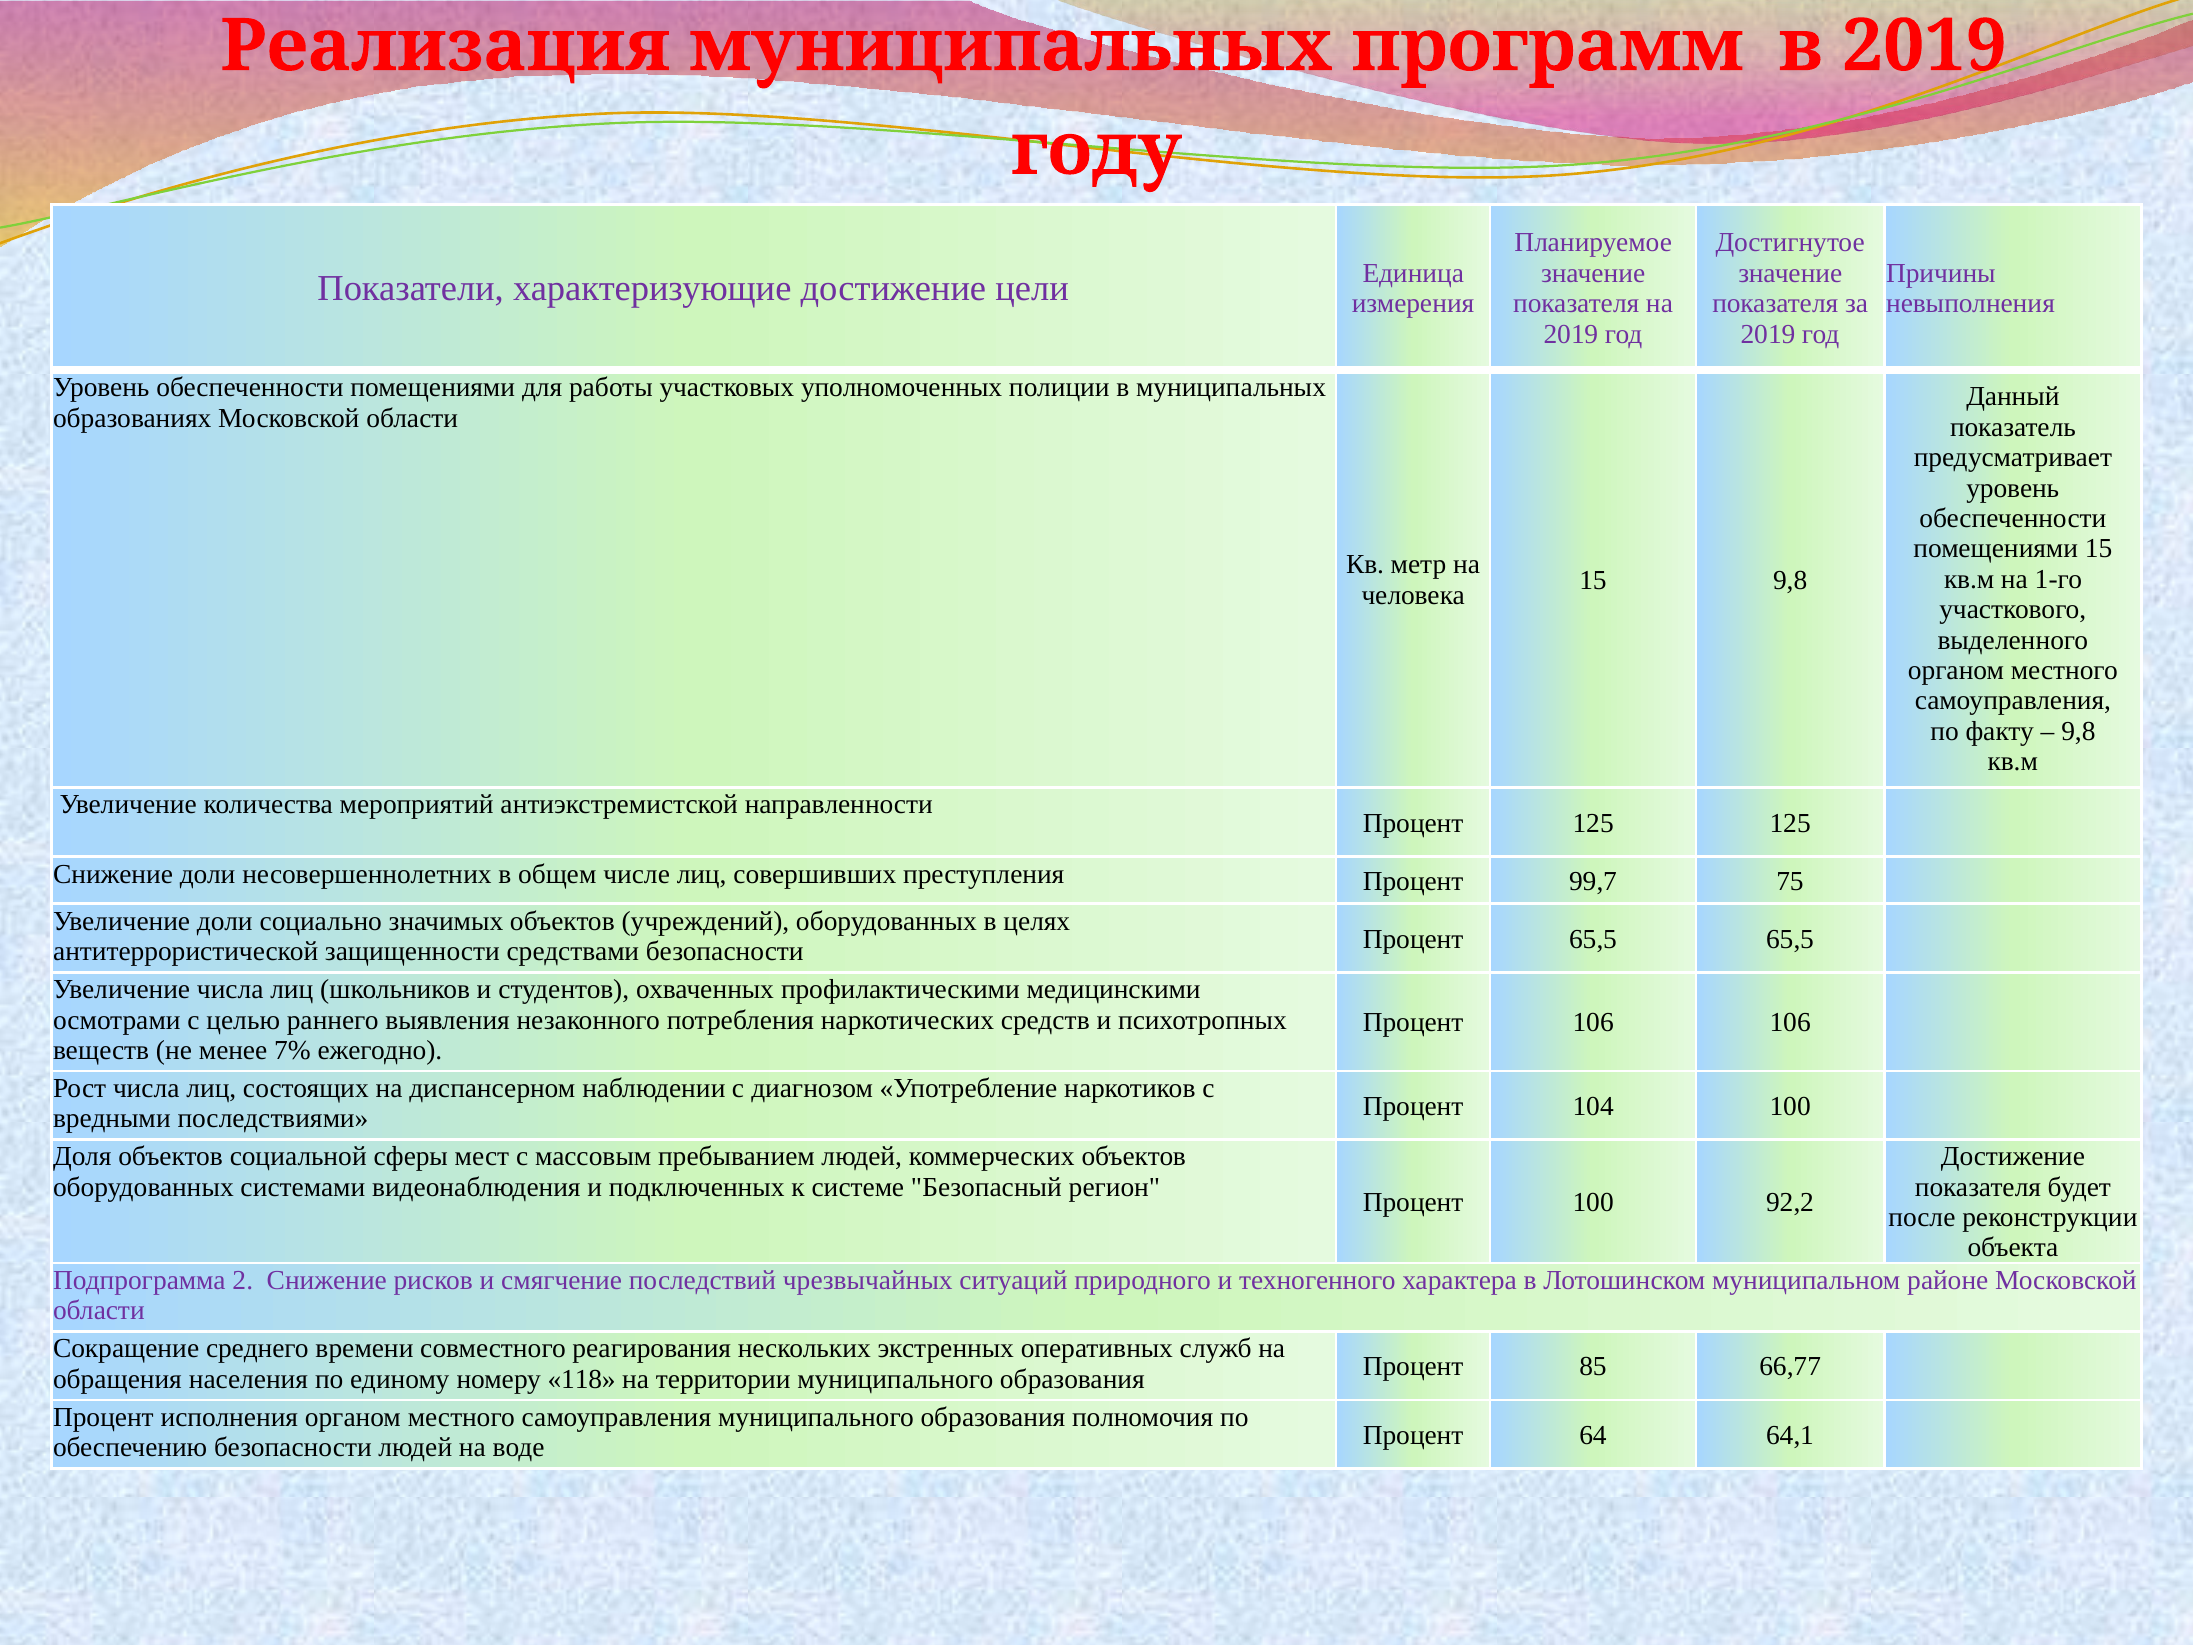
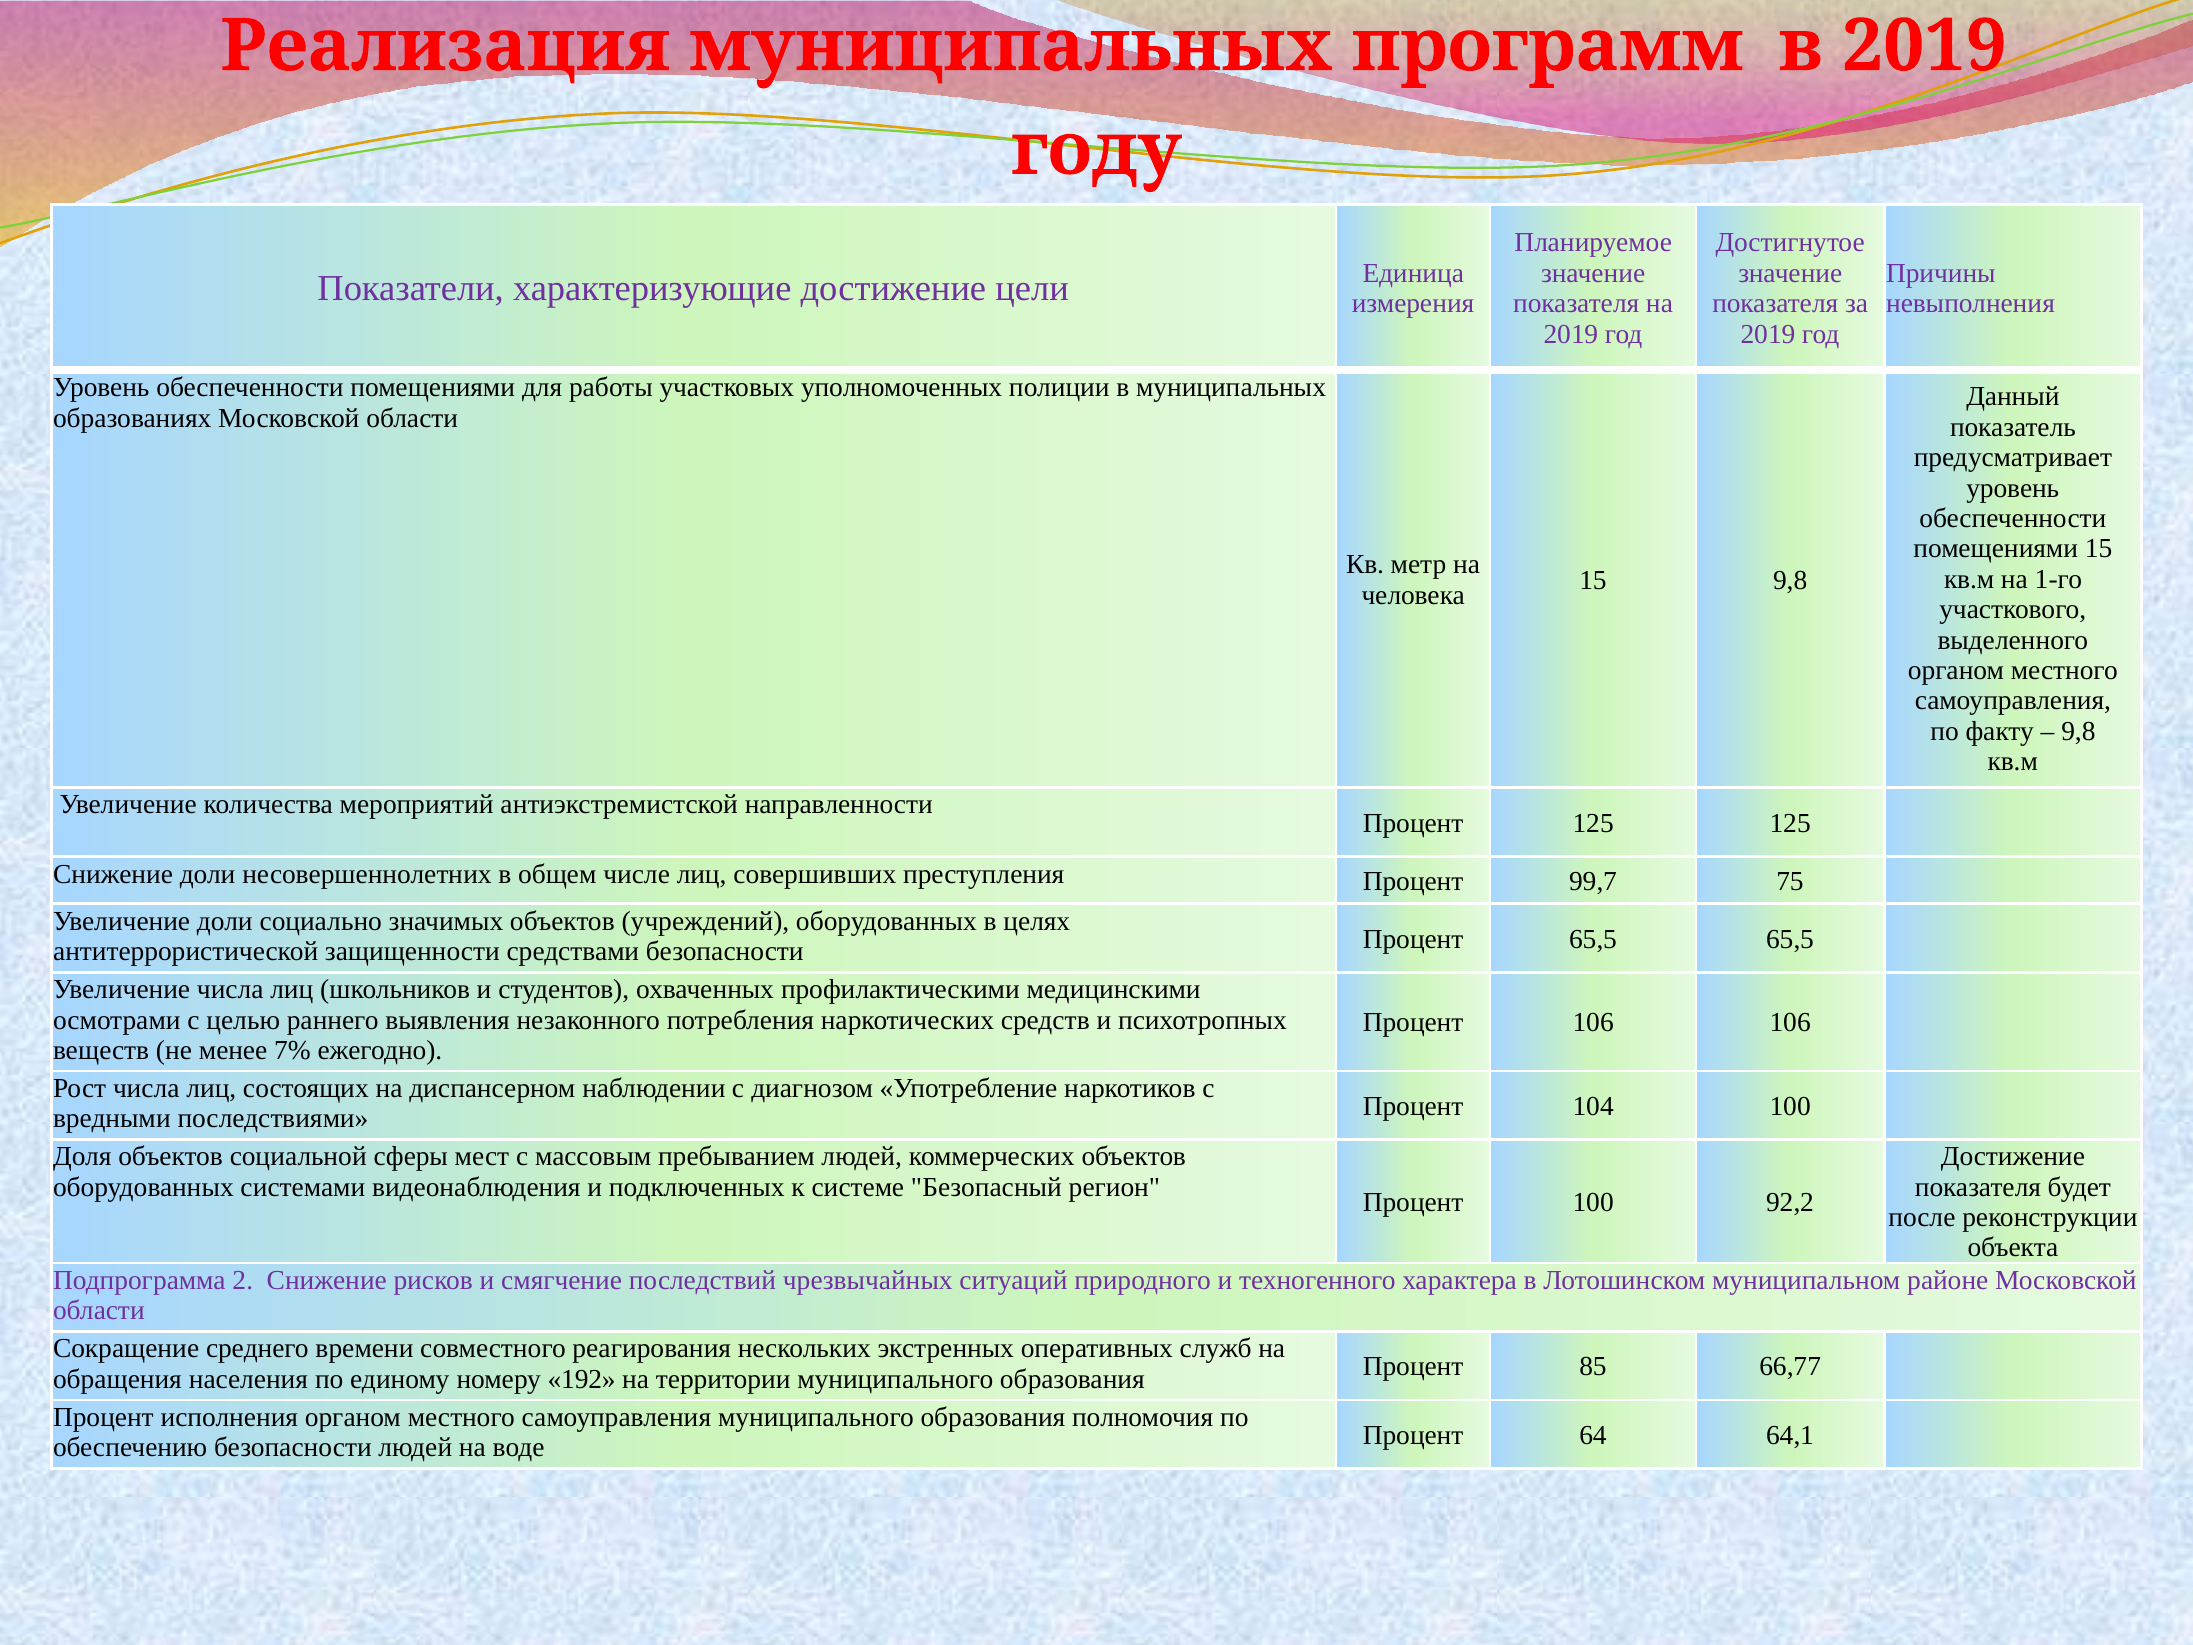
118: 118 -> 192
